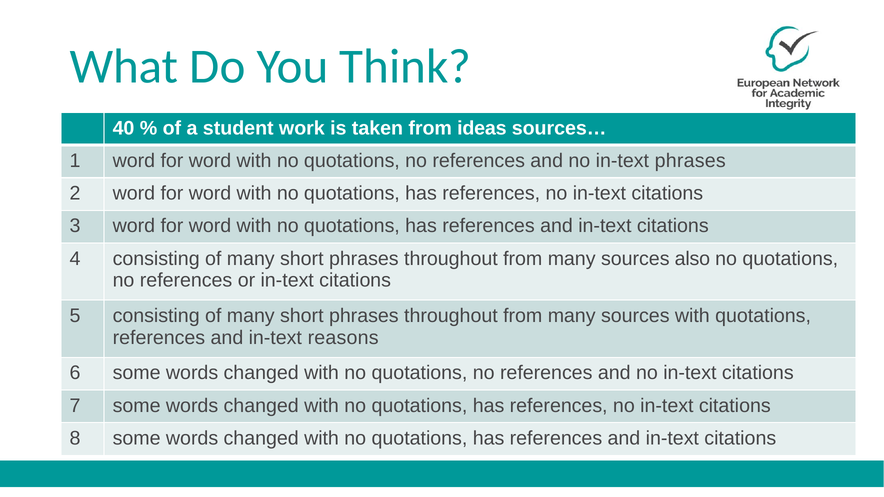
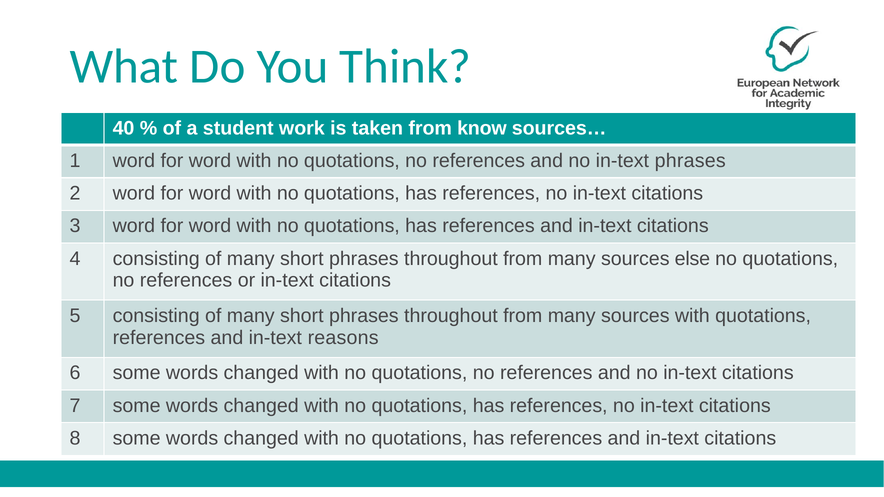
ideas: ideas -> know
also: also -> else
